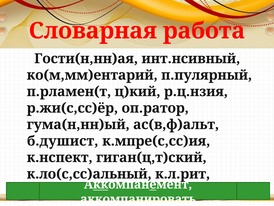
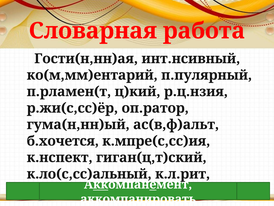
б.душист: б.душист -> б.хочется
